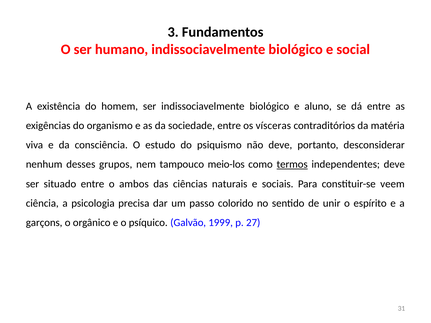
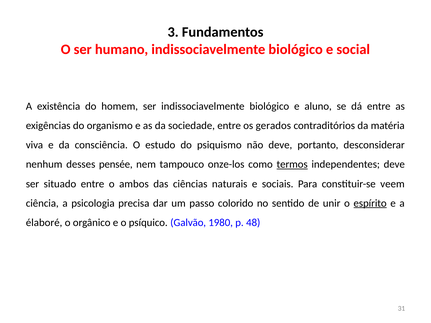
vísceras: vísceras -> gerados
grupos: grupos -> pensée
meio-los: meio-los -> onze-los
espírito underline: none -> present
garçons: garçons -> élaboré
1999: 1999 -> 1980
27: 27 -> 48
